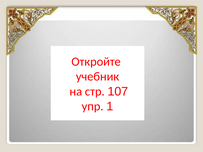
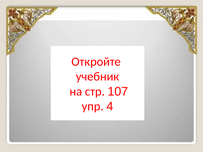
1: 1 -> 4
